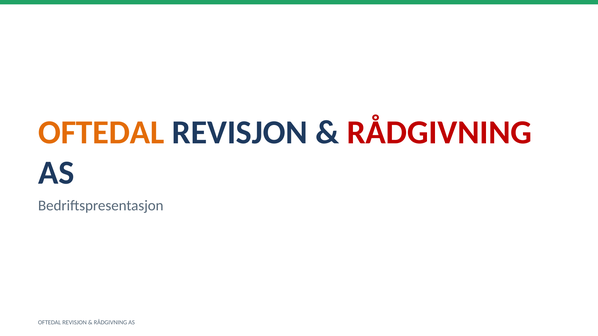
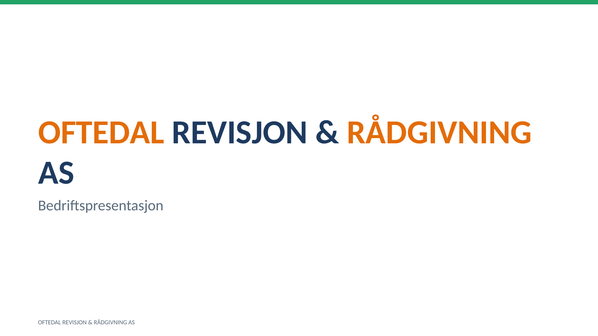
RÅDGIVNING at (439, 133) colour: red -> orange
